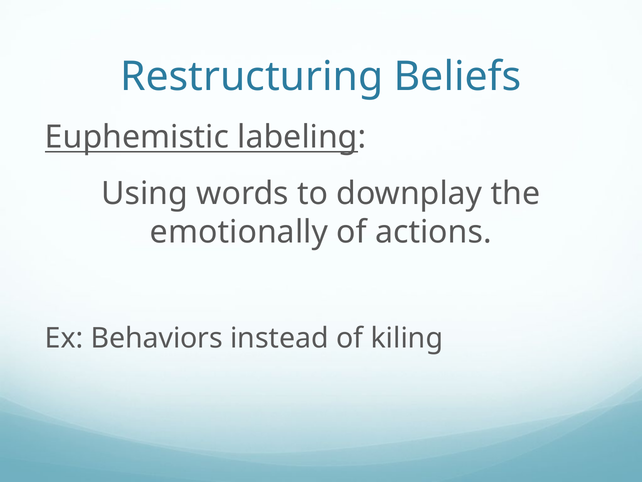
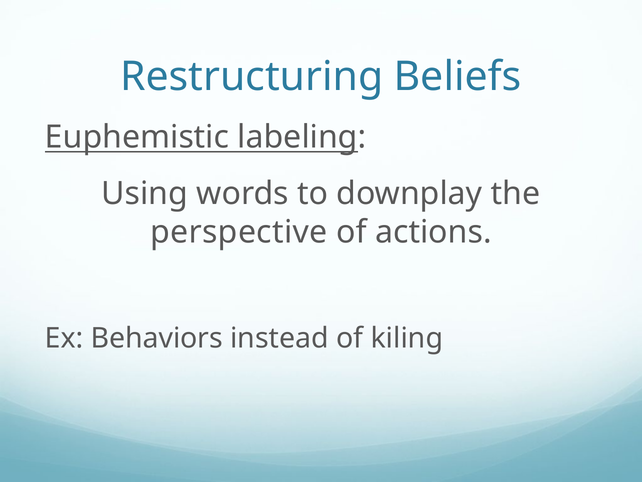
emotionally: emotionally -> perspective
